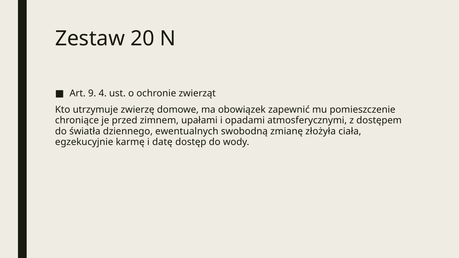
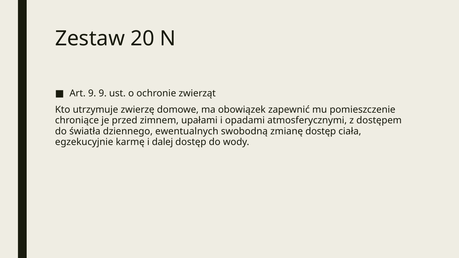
9 4: 4 -> 9
zmianę złożyła: złożyła -> dostęp
datę: datę -> dalej
